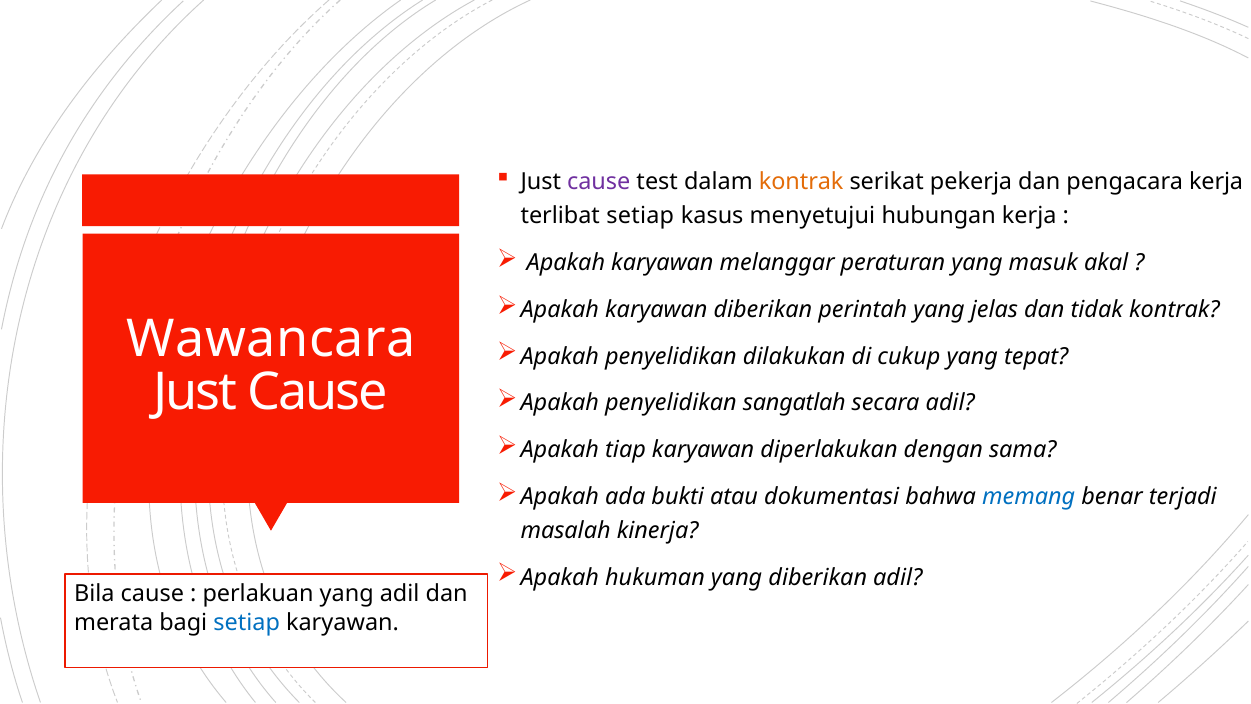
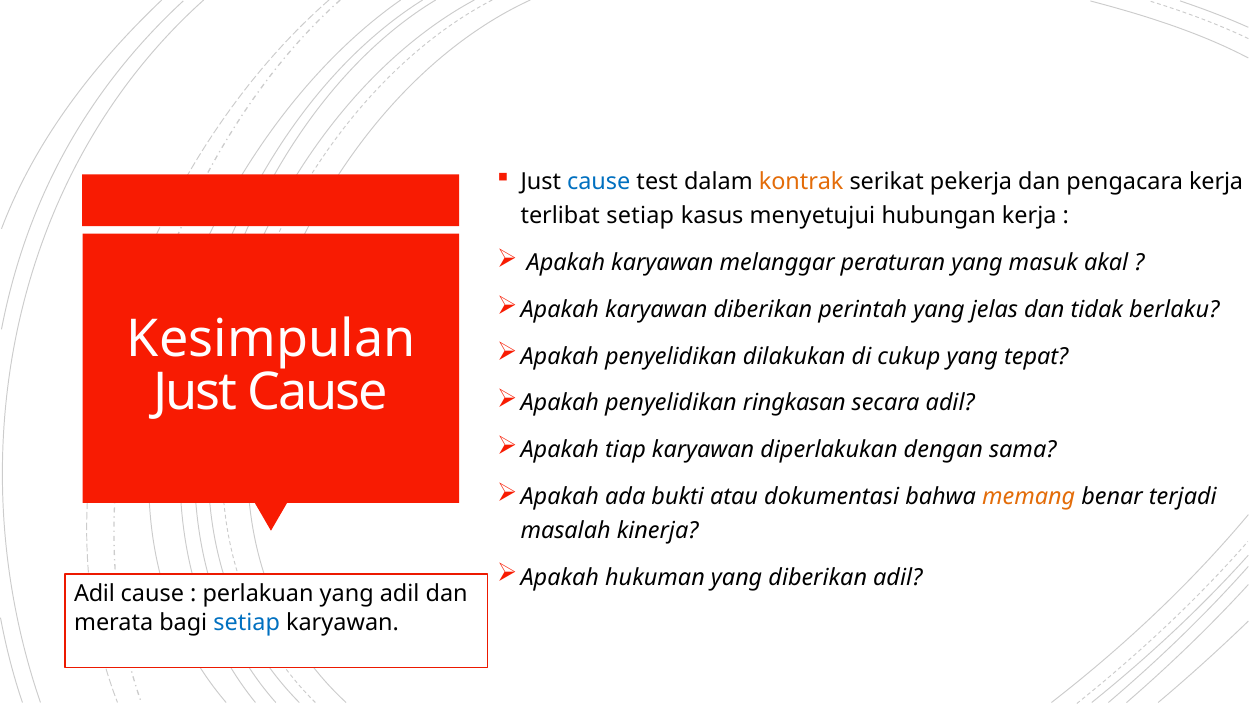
cause at (599, 182) colour: purple -> blue
tidak kontrak: kontrak -> berlaku
Wawancara: Wawancara -> Kesimpulan
sangatlah: sangatlah -> ringkasan
memang colour: blue -> orange
Bila at (94, 594): Bila -> Adil
